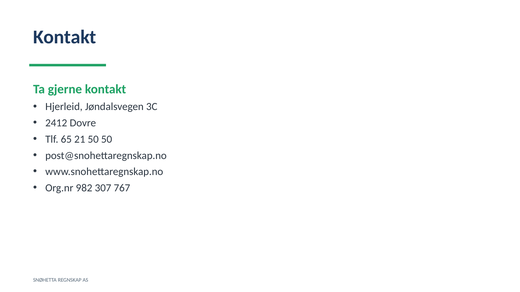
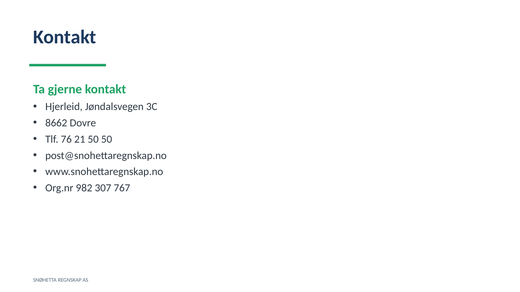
2412: 2412 -> 8662
65: 65 -> 76
